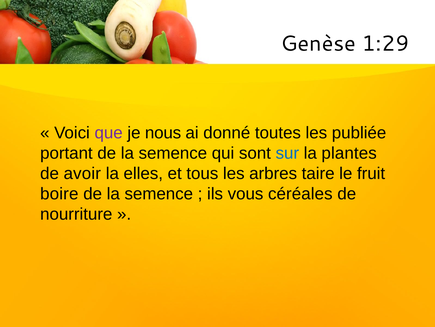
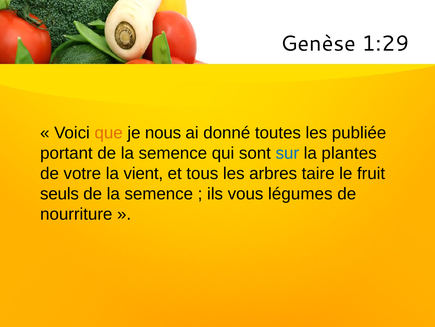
que colour: purple -> orange
avoir: avoir -> votre
elles: elles -> vient
boire: boire -> seuls
céréales: céréales -> légumes
